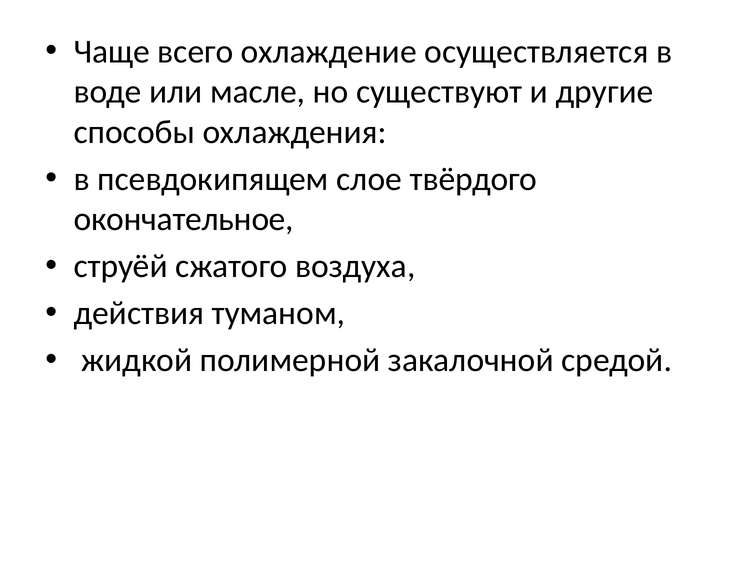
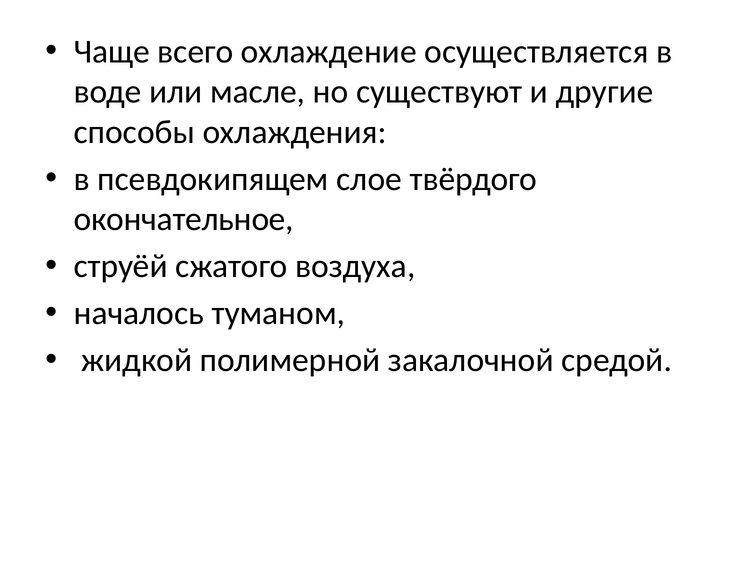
действия: действия -> началось
